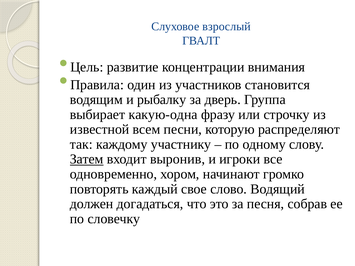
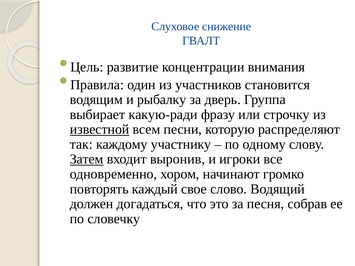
взрослый: взрослый -> снижение
какую-одна: какую-одна -> какую-ради
известной underline: none -> present
